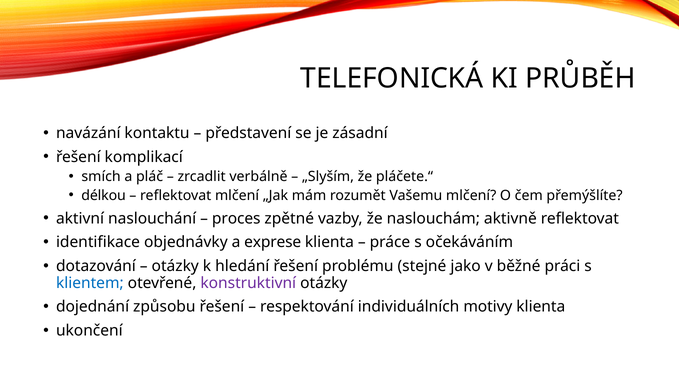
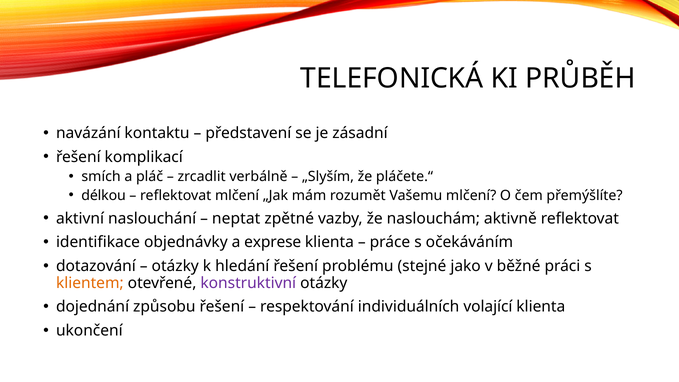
proces: proces -> neptat
klientem colour: blue -> orange
motivy: motivy -> volající
